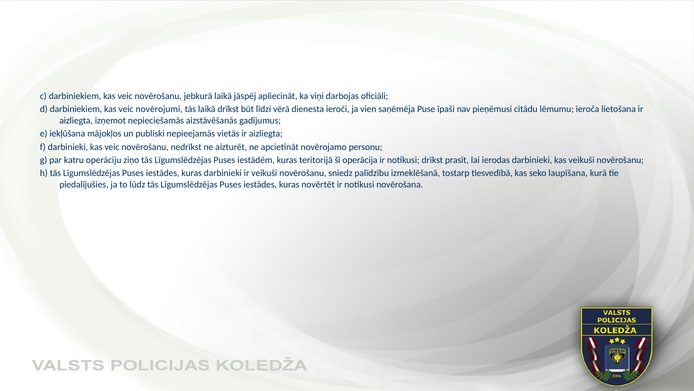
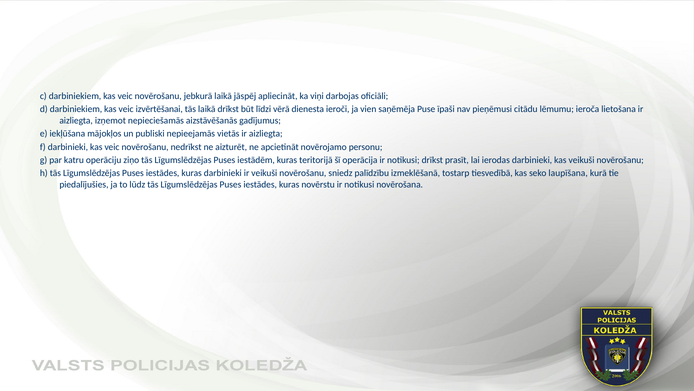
novērojumi: novērojumi -> izvērtēšanai
novērtēt: novērtēt -> novērstu
